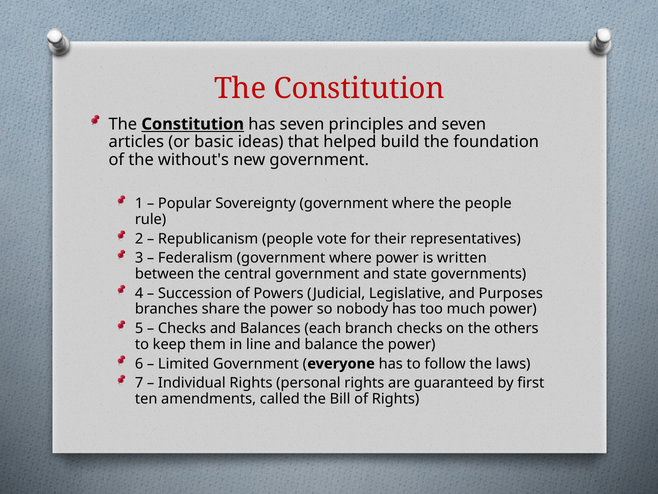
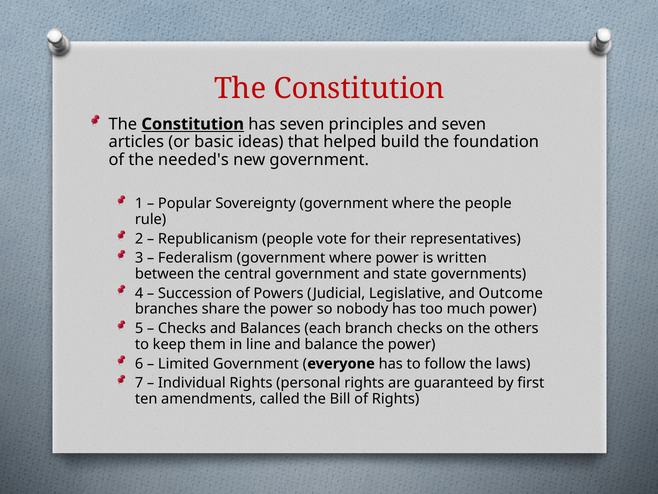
without's: without's -> needed's
Purposes: Purposes -> Outcome
